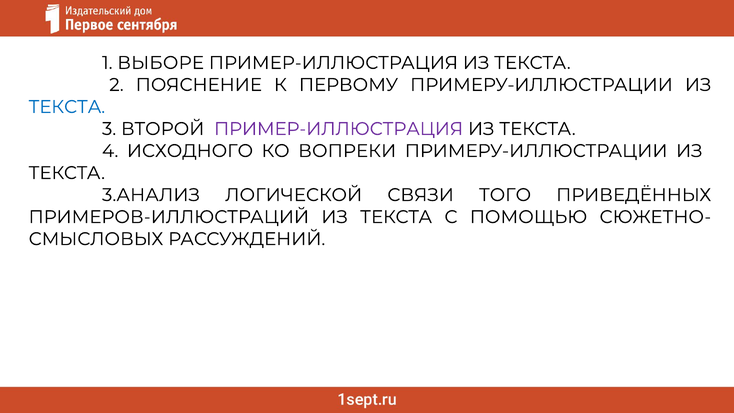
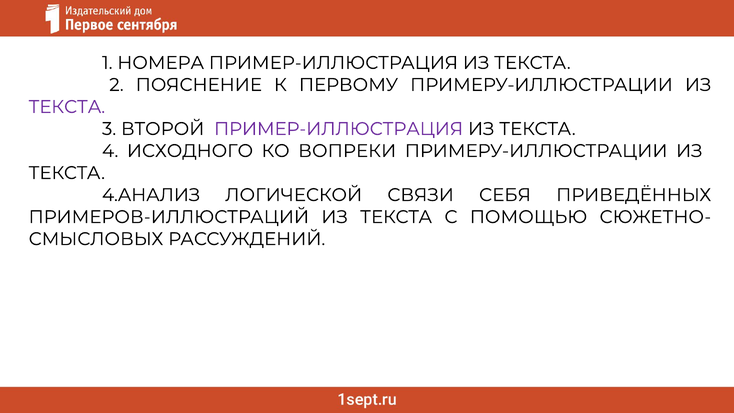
ВЫБОРЕ: ВЫБОРЕ -> НОМЕРА
ТЕКСТА at (67, 107) colour: blue -> purple
3.АНАЛИЗ: 3.АНАЛИЗ -> 4.АНАЛИЗ
ТОГО: ТОГО -> СЕБЯ
